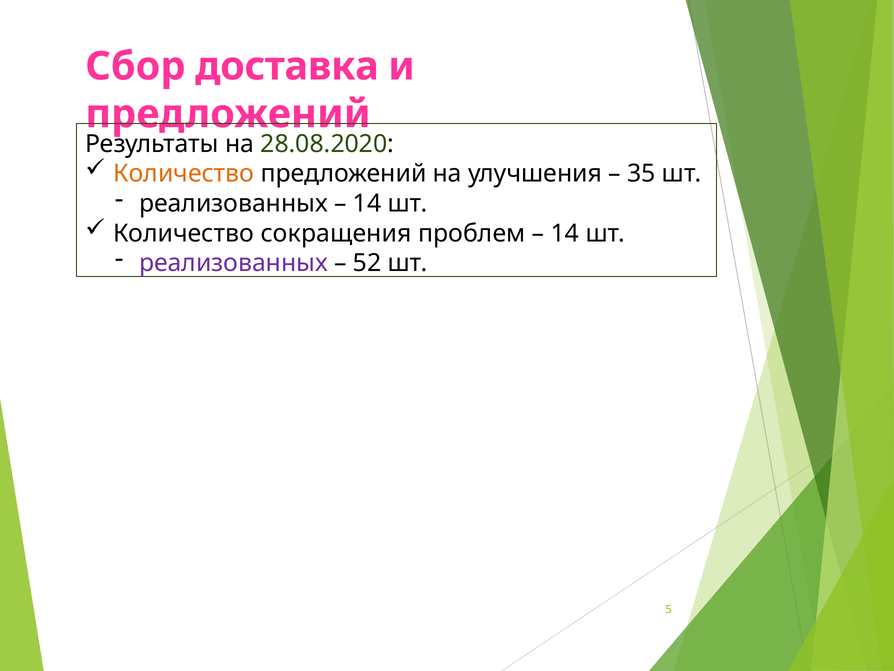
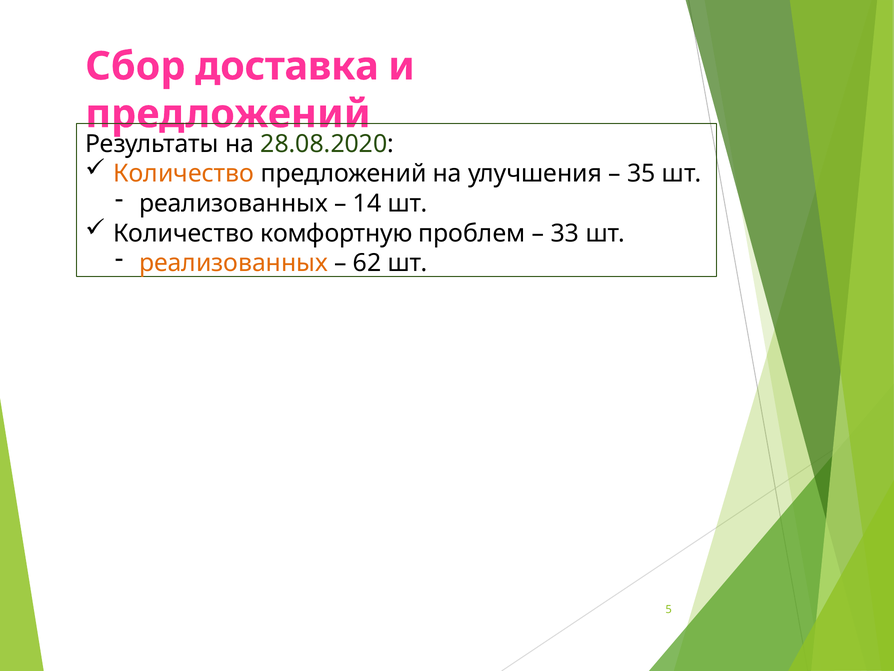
сокращения: сокращения -> комфортную
14 at (565, 233): 14 -> 33
реализованных at (233, 263) colour: purple -> orange
52: 52 -> 62
